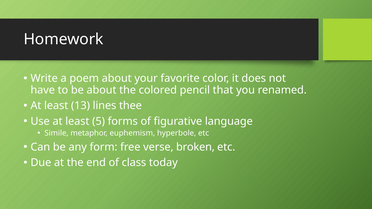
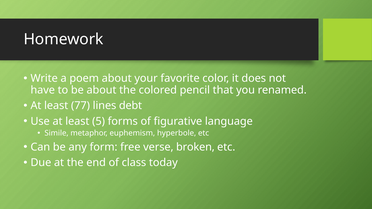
13: 13 -> 77
thee: thee -> debt
